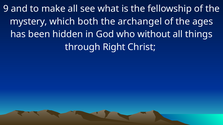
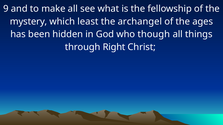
both: both -> least
without: without -> though
